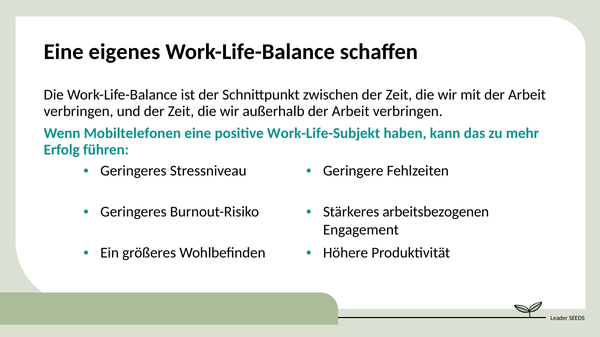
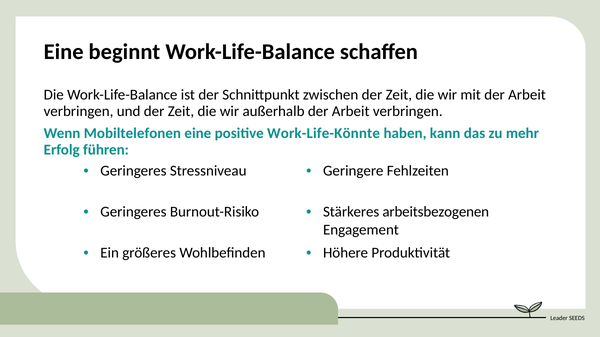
eigenes: eigenes -> beginnt
Work-Life-Subjekt: Work-Life-Subjekt -> Work-Life-Könnte
